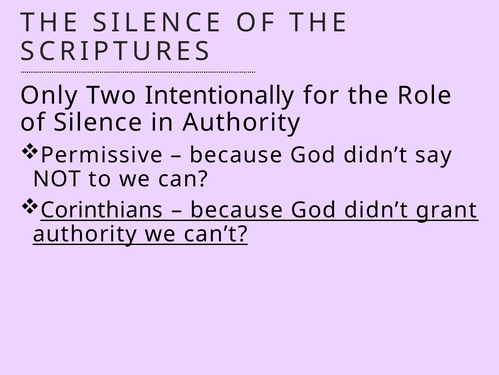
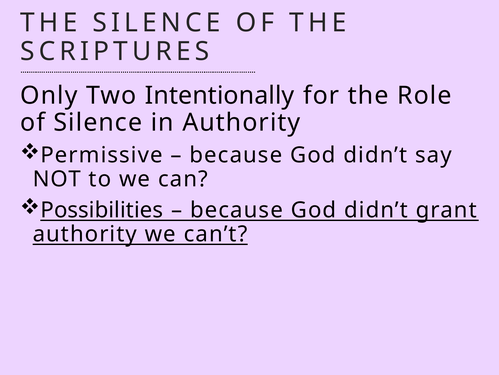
Corinthians: Corinthians -> Possibilities
